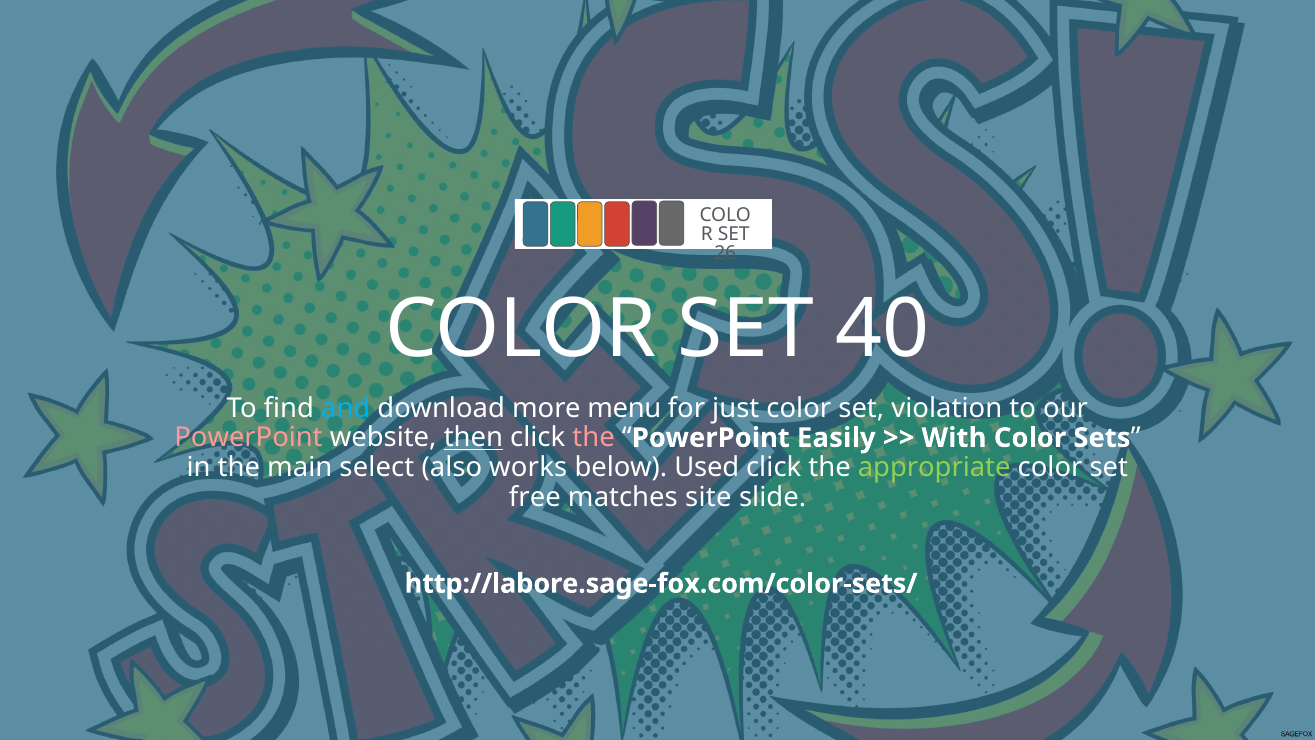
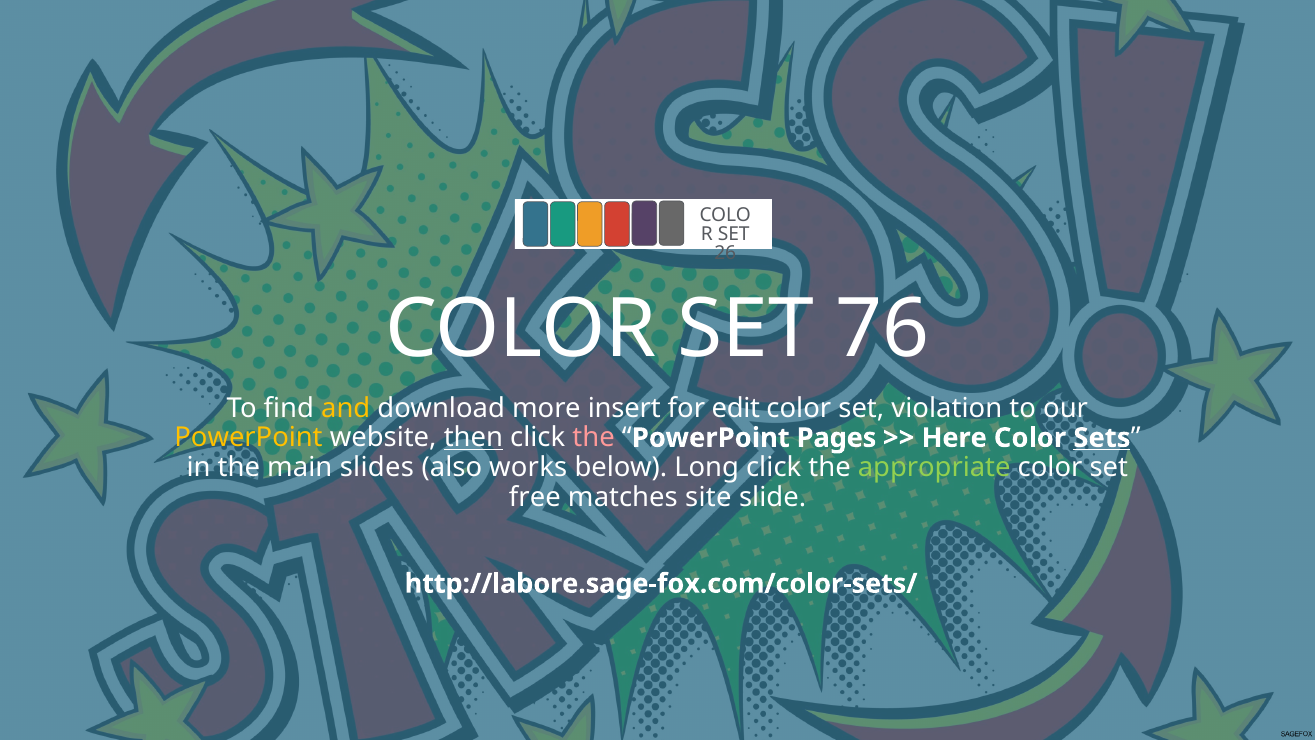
40: 40 -> 76
and colour: light blue -> yellow
menu: menu -> insert
just: just -> edit
PowerPoint at (249, 438) colour: pink -> yellow
Easily: Easily -> Pages
With: With -> Here
Sets underline: none -> present
select: select -> slides
Used: Used -> Long
